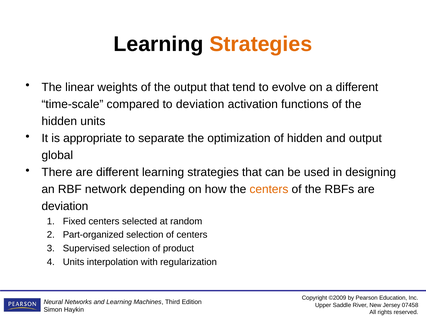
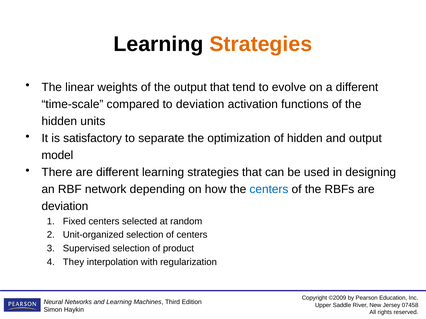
appropriate: appropriate -> satisfactory
global: global -> model
centers at (269, 190) colour: orange -> blue
Part-organized: Part-organized -> Unit-organized
Units at (74, 262): Units -> They
